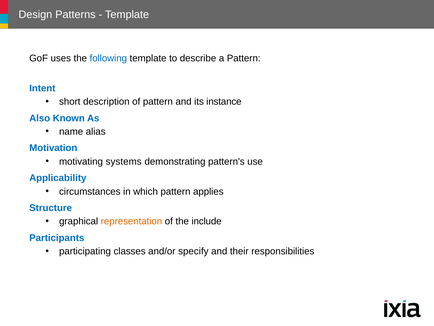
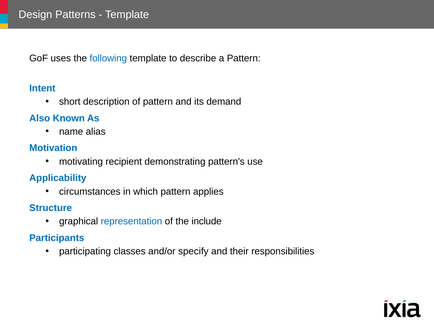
instance: instance -> demand
systems: systems -> recipient
representation colour: orange -> blue
